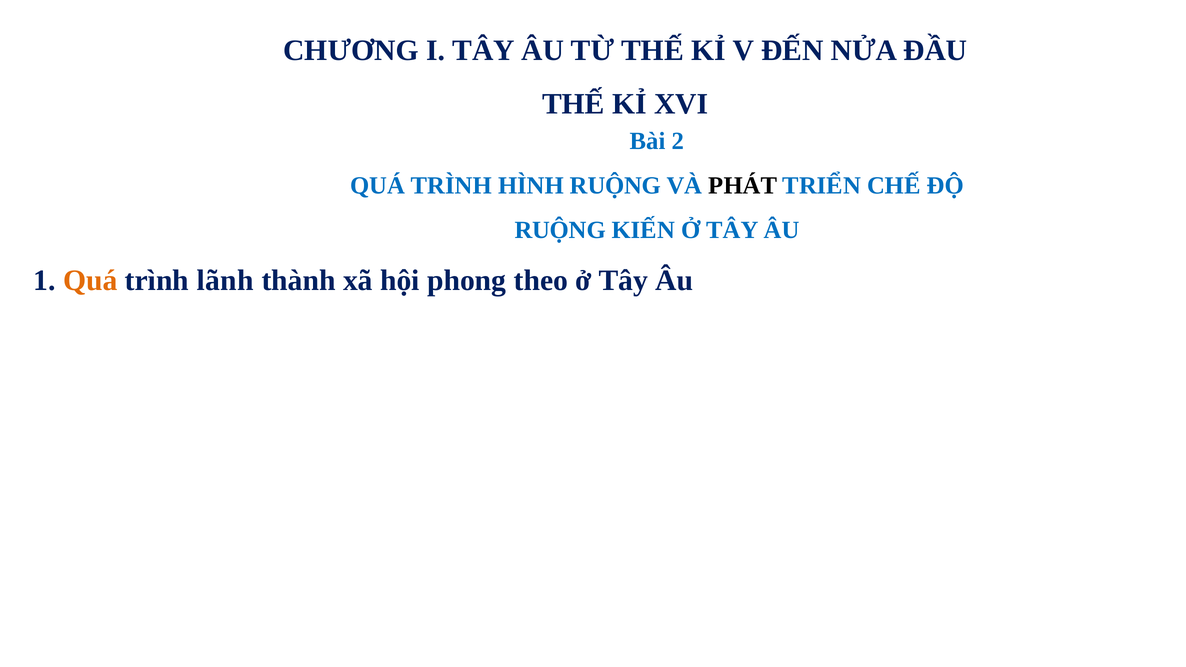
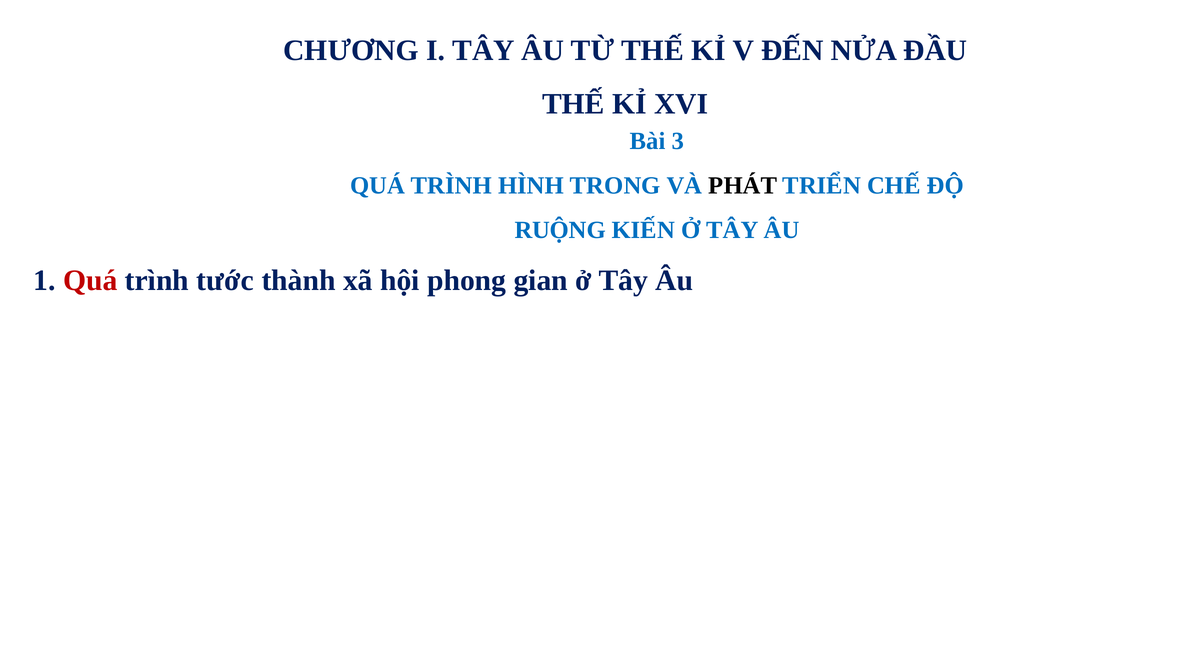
2: 2 -> 3
HÌNH RUỘNG: RUỘNG -> TRONG
Quá at (90, 281) colour: orange -> red
lãnh: lãnh -> tước
theo: theo -> gian
